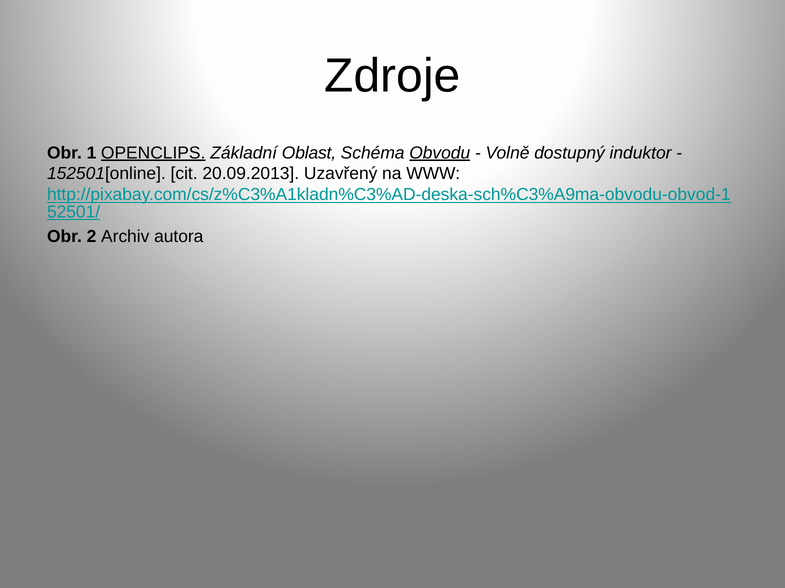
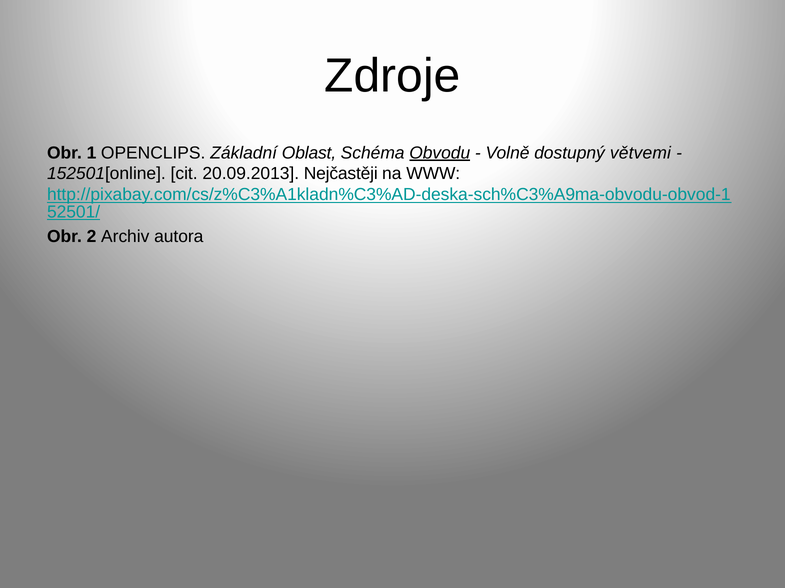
OPENCLIPS underline: present -> none
induktor: induktor -> větvemi
Uzavřený: Uzavřený -> Nejčastěji
